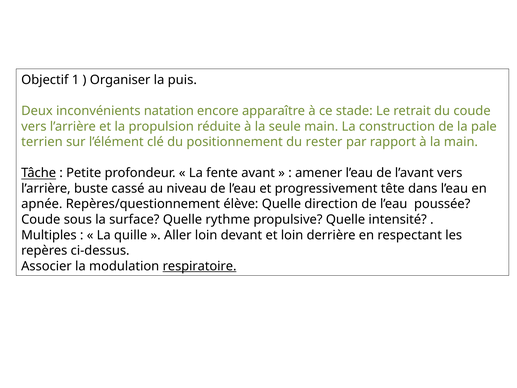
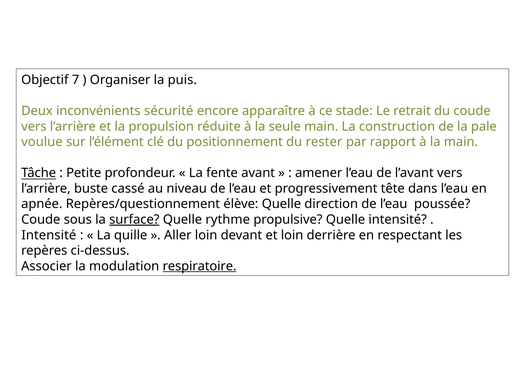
1: 1 -> 7
natation: natation -> sécurité
terrien: terrien -> voulue
surface underline: none -> present
Multiples at (49, 235): Multiples -> Intensité
